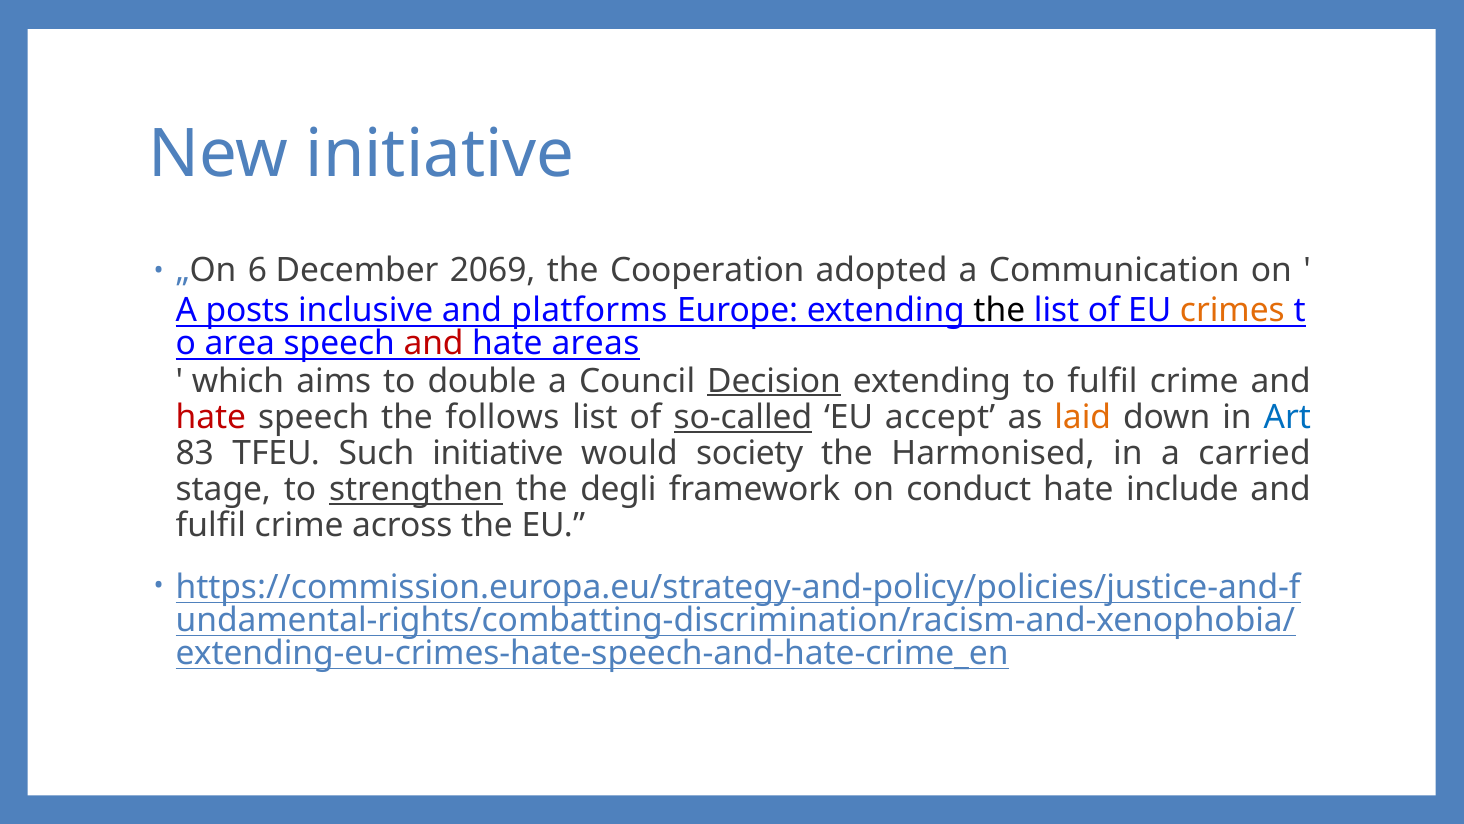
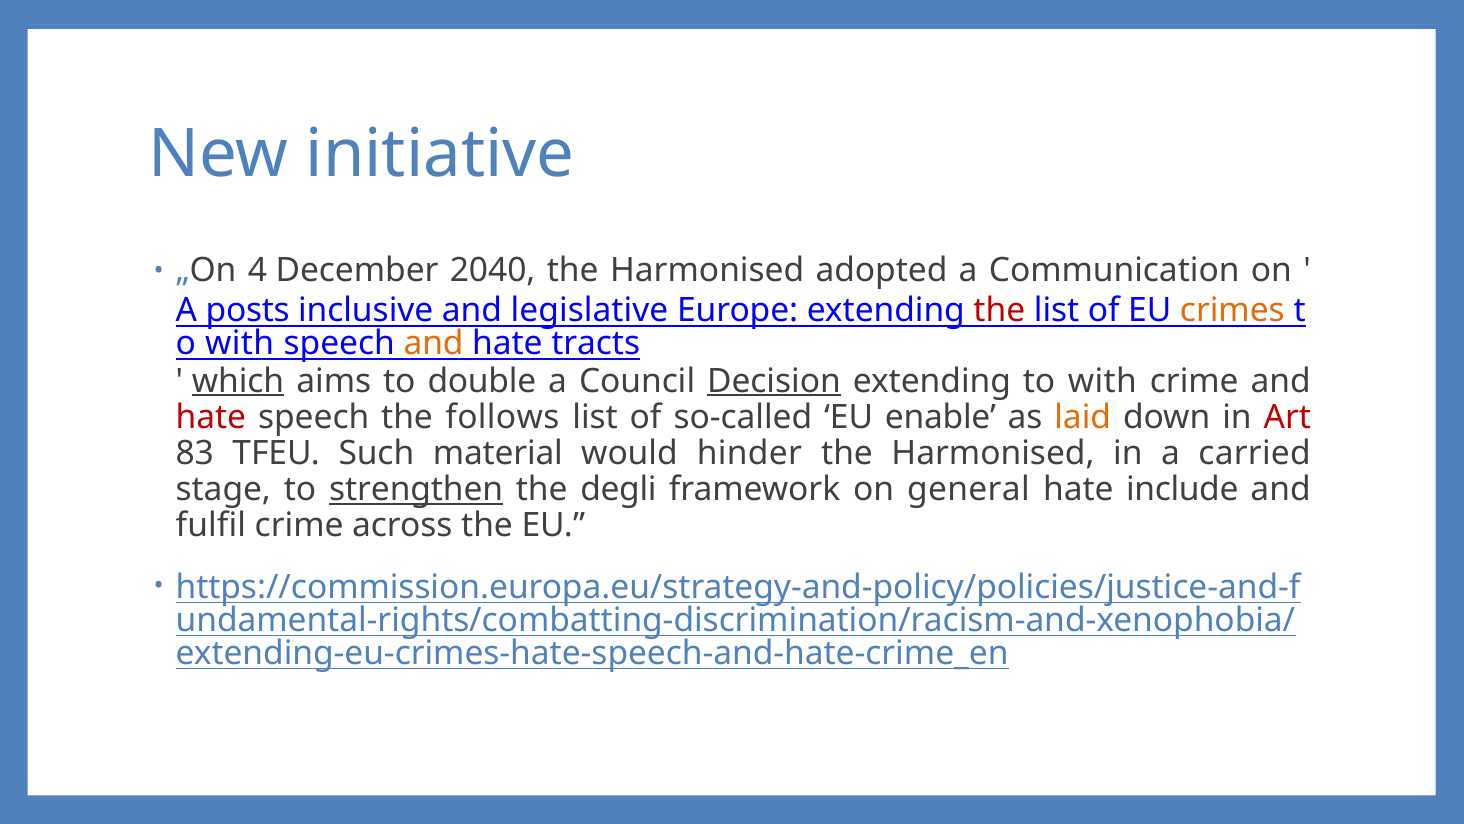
6: 6 -> 4
2069: 2069 -> 2040
Cooperation at (707, 270): Cooperation -> Harmonised
platforms: platforms -> legislative
the at (999, 311) colour: black -> red
area at (240, 344): area -> with
and at (434, 344) colour: red -> orange
areas: areas -> tracts
which underline: none -> present
to fulfil: fulfil -> with
so-called underline: present -> none
accept: accept -> enable
Art colour: blue -> red
Such initiative: initiative -> material
society: society -> hinder
conduct: conduct -> general
